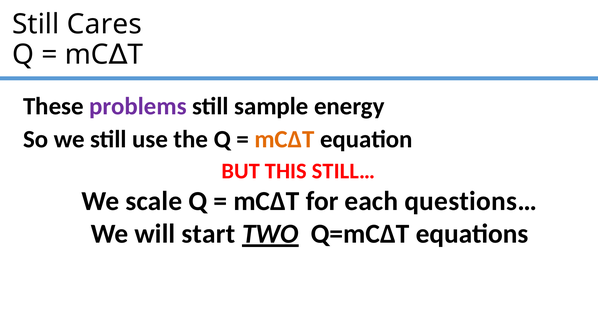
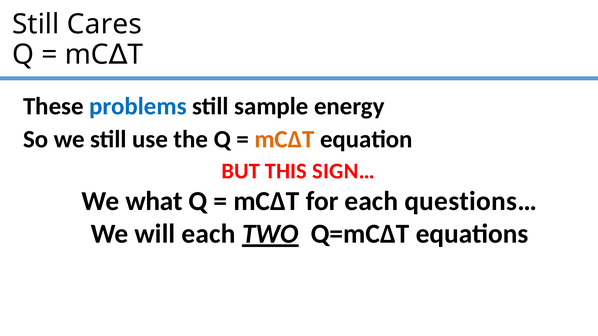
problems colour: purple -> blue
STILL…: STILL… -> SIGN…
scale: scale -> what
will start: start -> each
